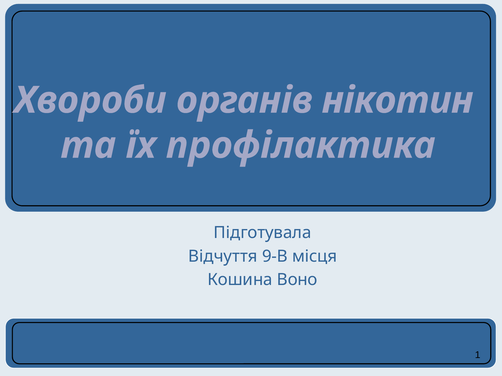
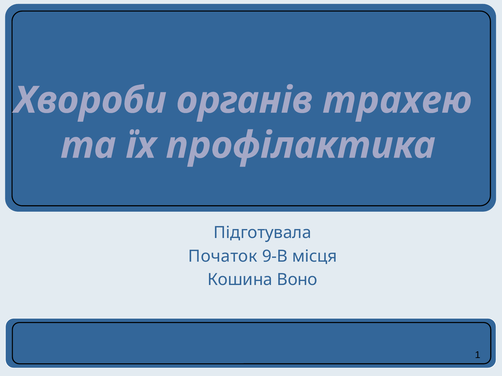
нікотин: нікотин -> трахею
Відчуття: Відчуття -> Початок
